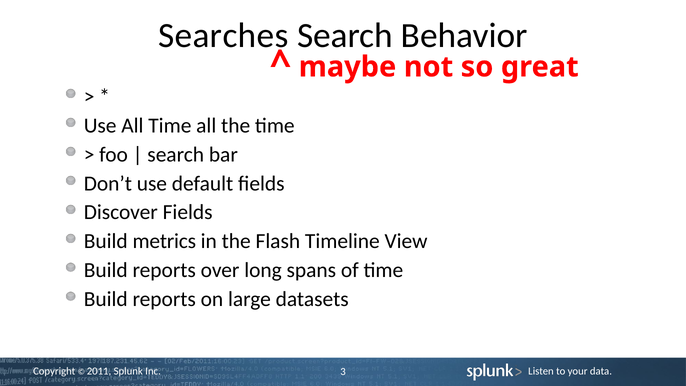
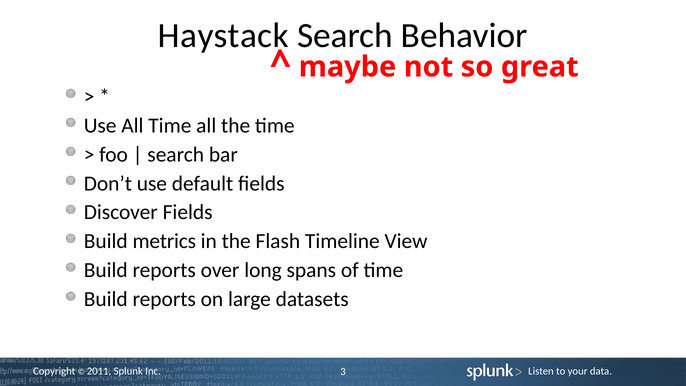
Searches: Searches -> Haystack
